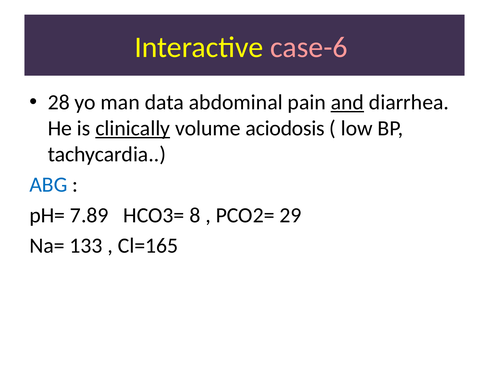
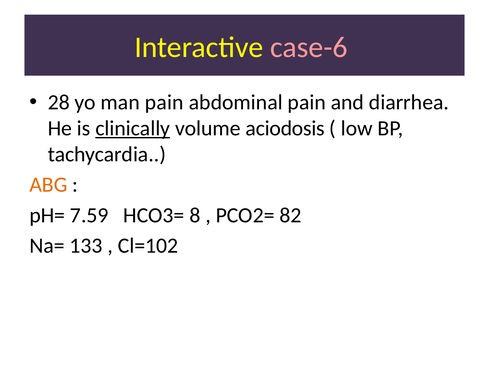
man data: data -> pain
and underline: present -> none
ABG colour: blue -> orange
7.89: 7.89 -> 7.59
29: 29 -> 82
Cl=165: Cl=165 -> Cl=102
